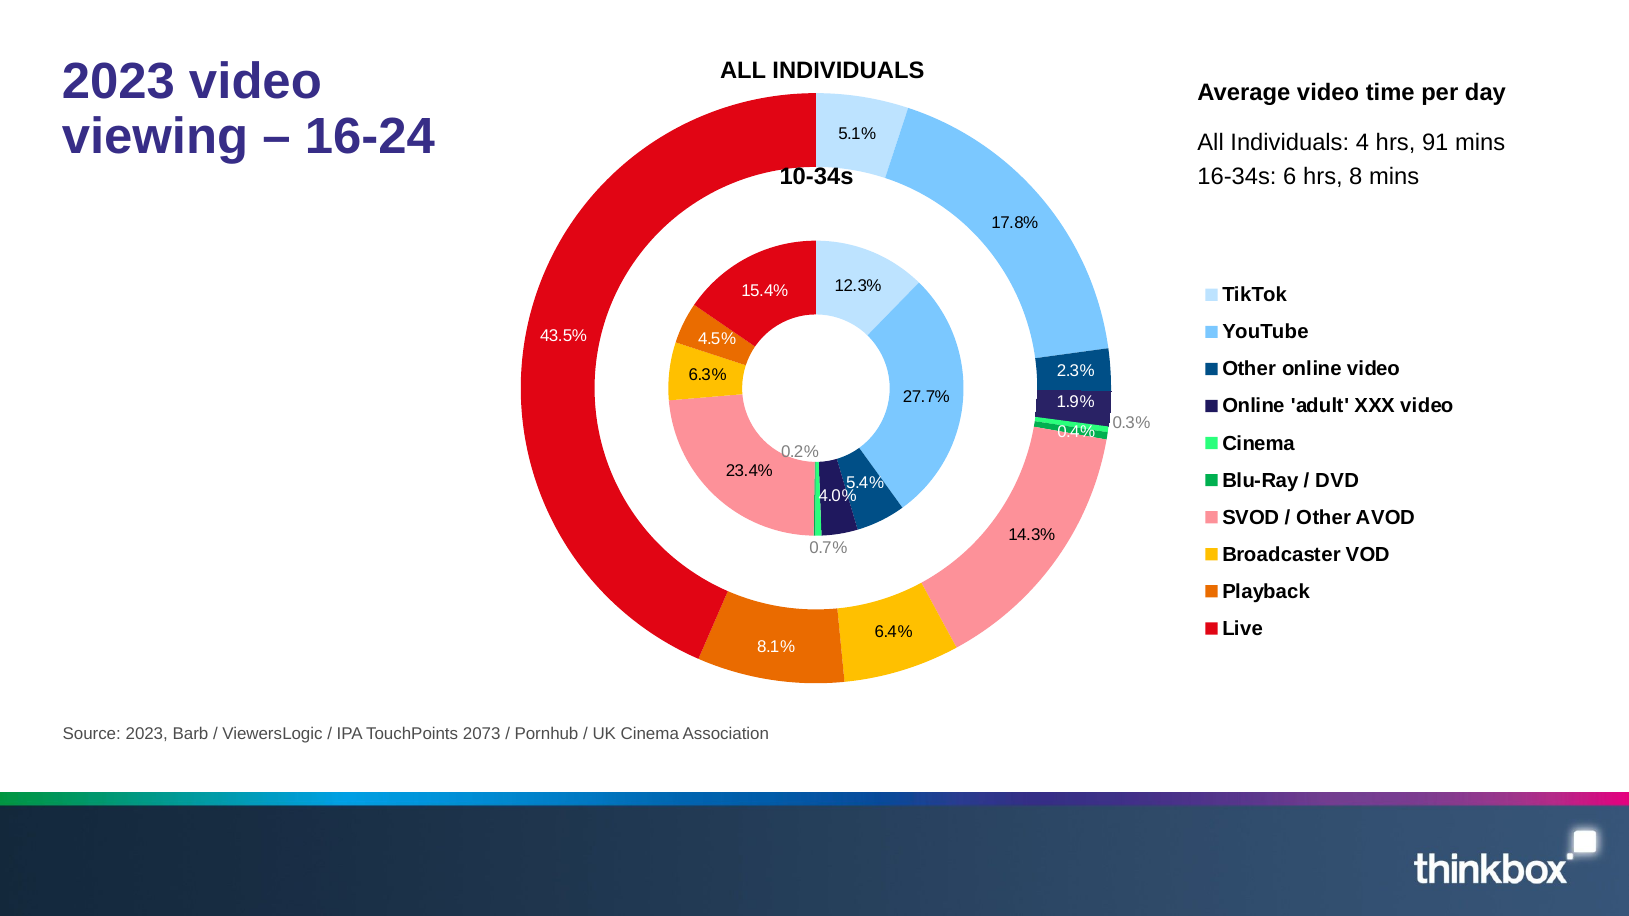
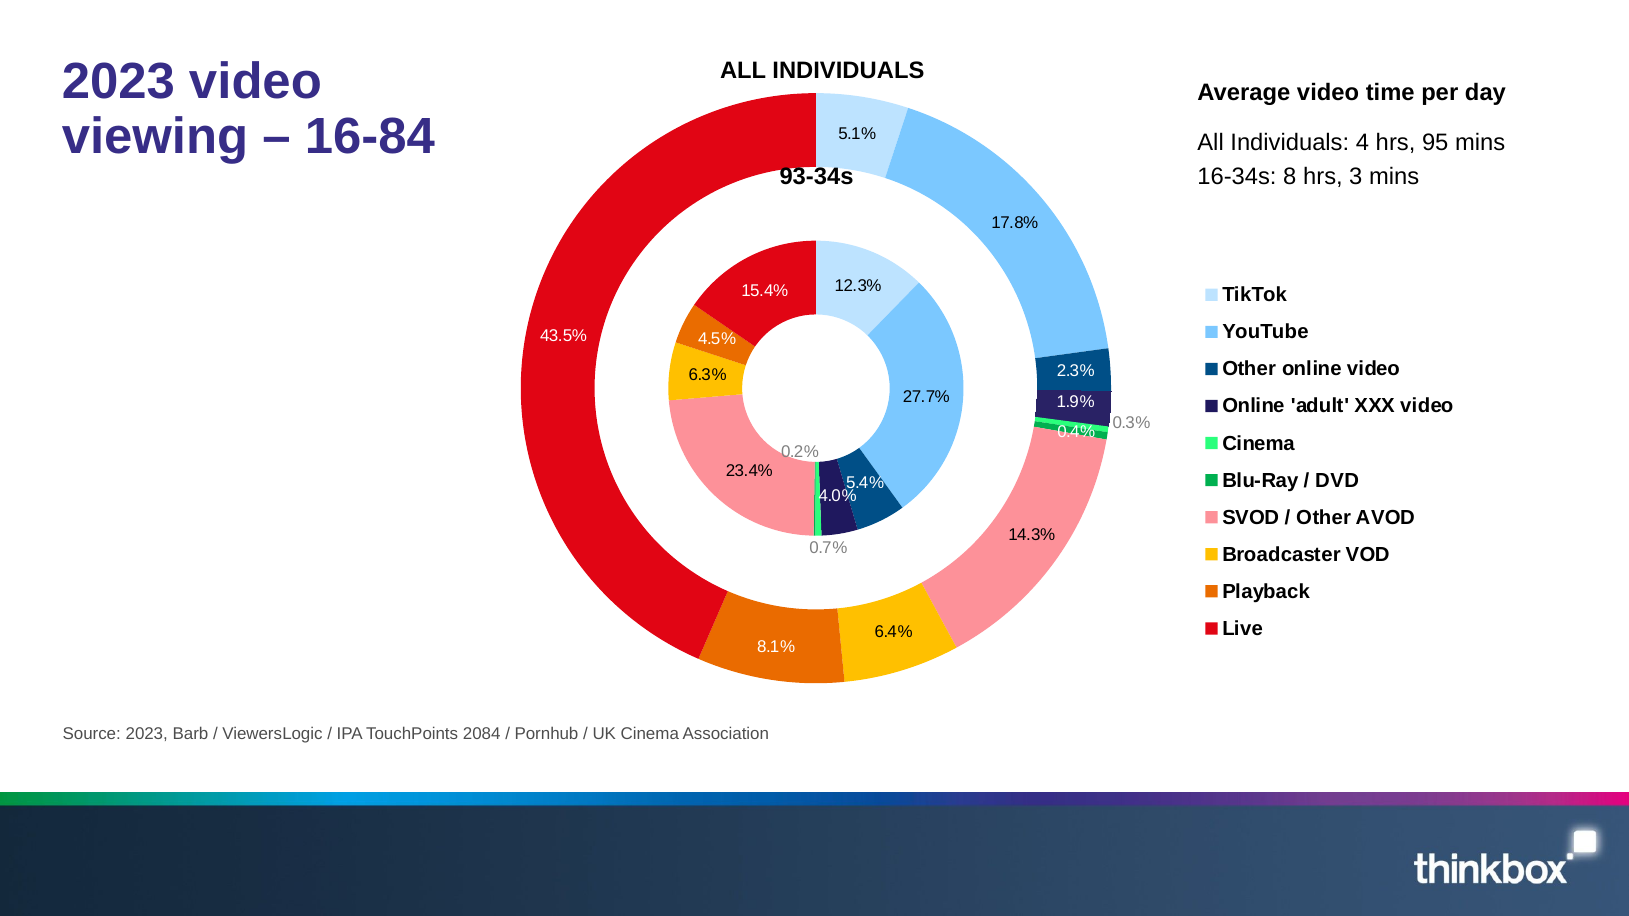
16-24: 16-24 -> 16-84
91: 91 -> 95
10-34s: 10-34s -> 93-34s
6: 6 -> 8
8: 8 -> 3
2073: 2073 -> 2084
